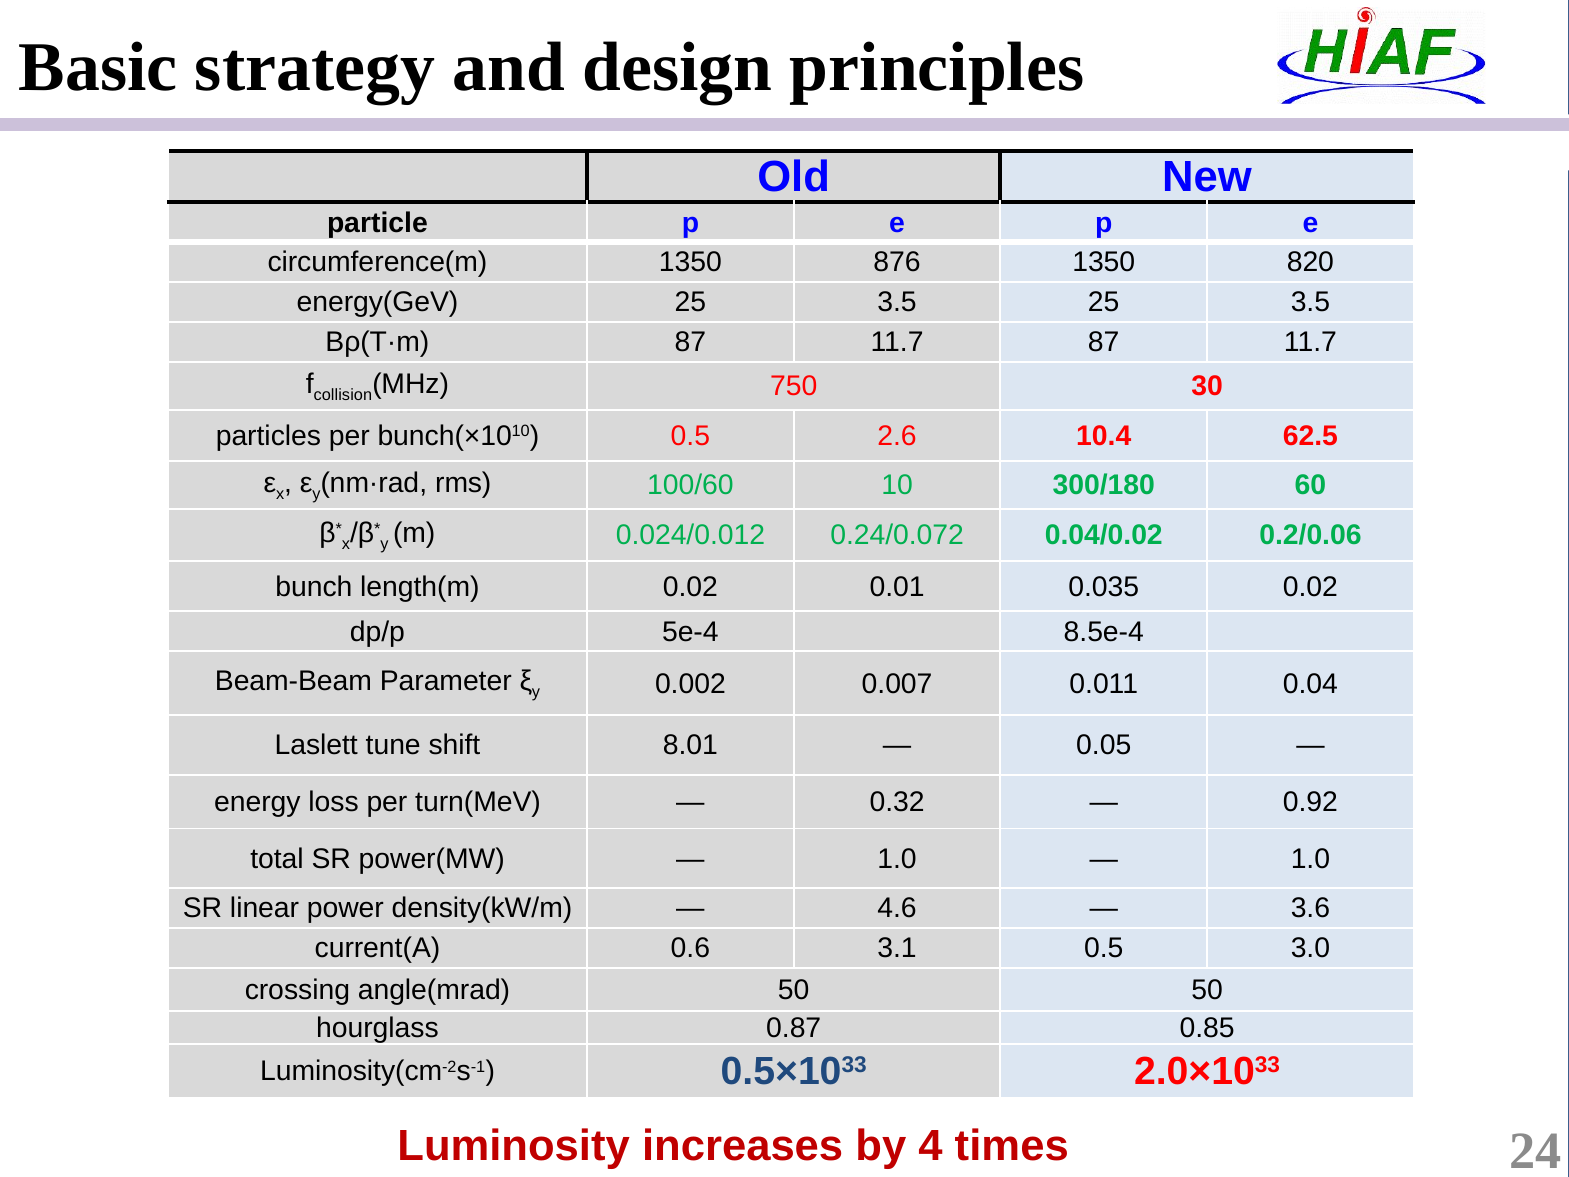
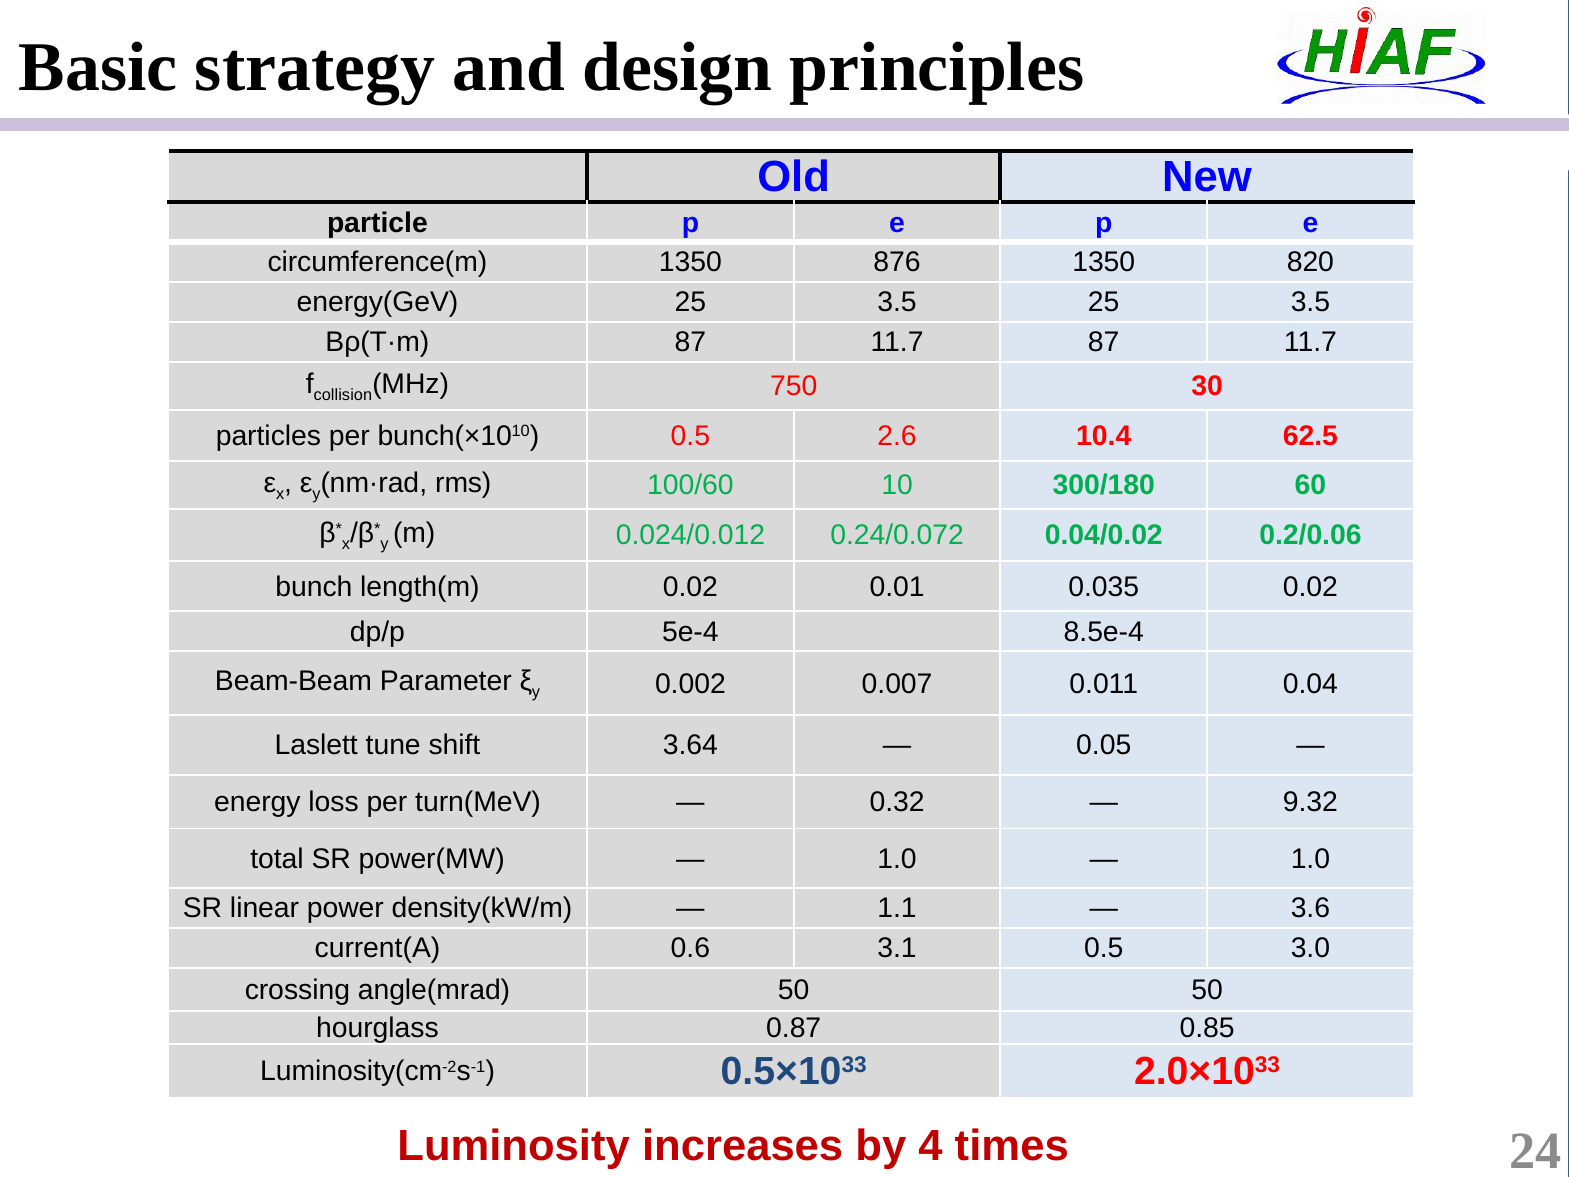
8.01: 8.01 -> 3.64
0.92: 0.92 -> 9.32
4.6: 4.6 -> 1.1
